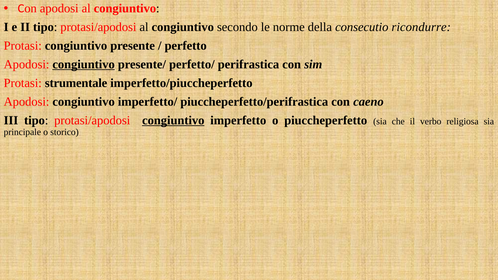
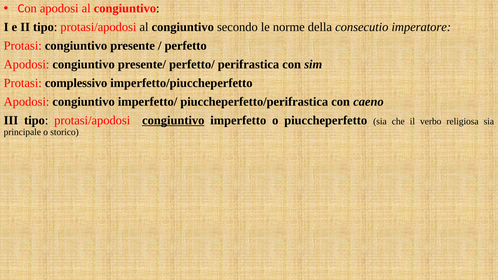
ricondurre: ricondurre -> imperatore
congiuntivo at (84, 64) underline: present -> none
strumentale: strumentale -> complessivo
